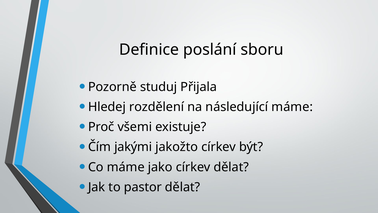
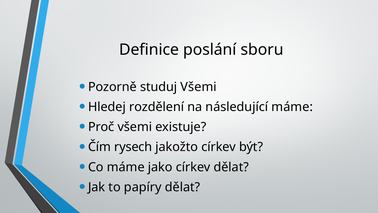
studuj Přijala: Přijala -> Všemi
jakými: jakými -> rysech
pastor: pastor -> papíry
